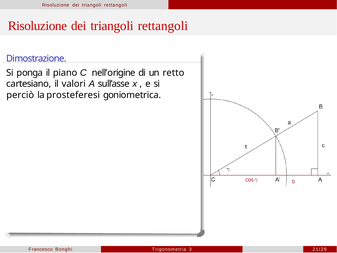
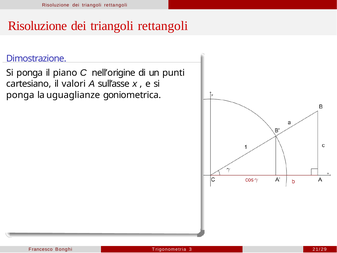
retto: retto -> punti
perciò at (20, 95): perciò -> ponga
prosteferesi: prosteferesi -> uguaglianze
